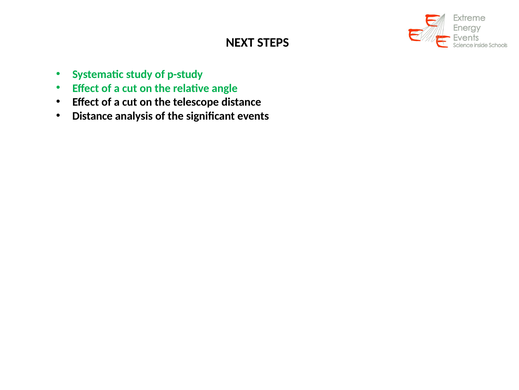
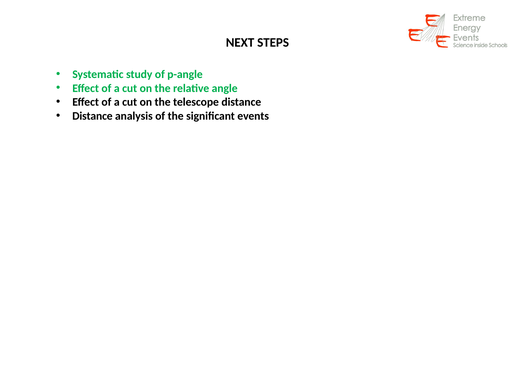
p-study: p-study -> p-angle
